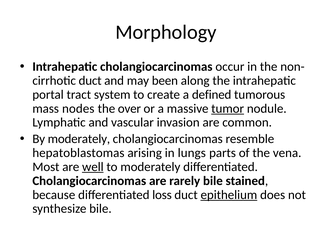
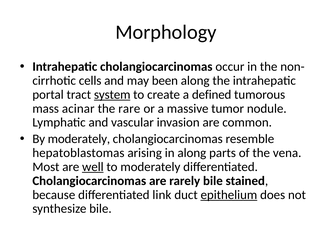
duct at (90, 81): duct -> cells
system underline: none -> present
nodes: nodes -> acinar
over: over -> rare
tumor underline: present -> none
in lungs: lungs -> along
loss: loss -> link
